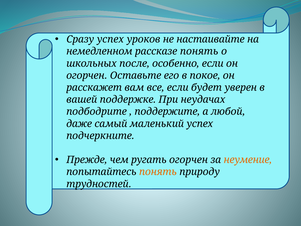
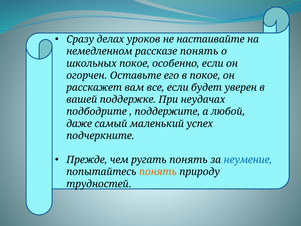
Сразу успех: успех -> делах
школьных после: после -> покое
ругать огорчен: огорчен -> понять
неумение colour: orange -> blue
